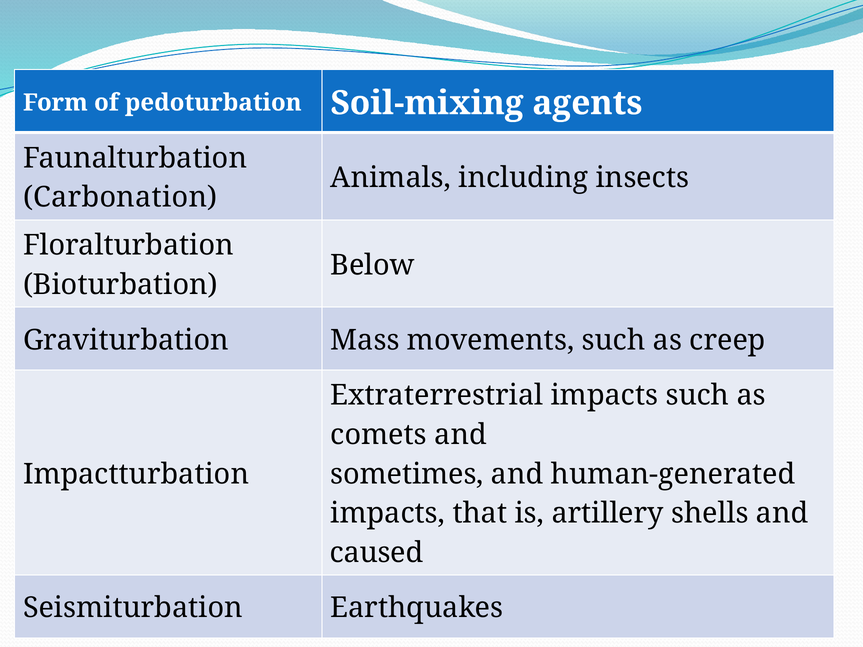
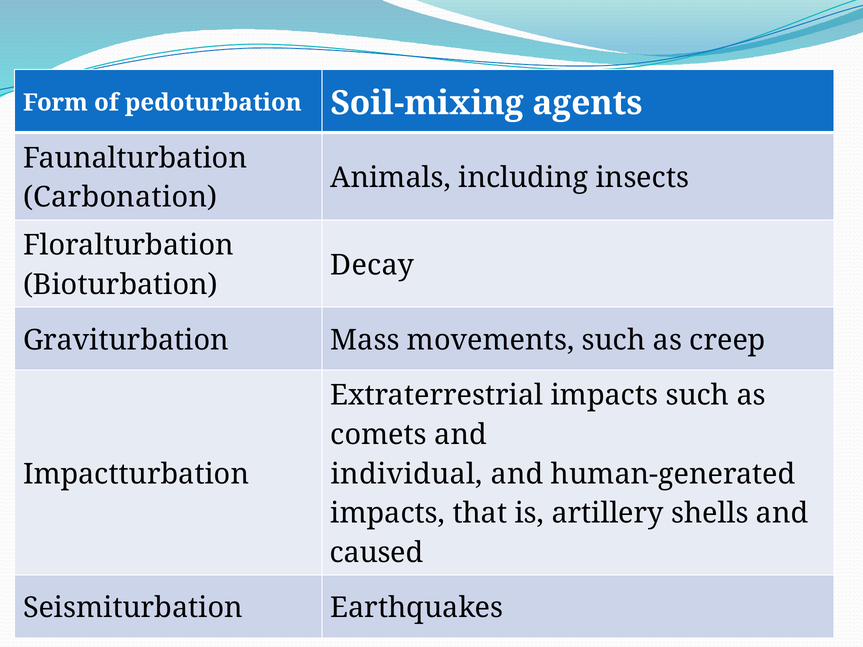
Below: Below -> Decay
sometimes: sometimes -> individual
